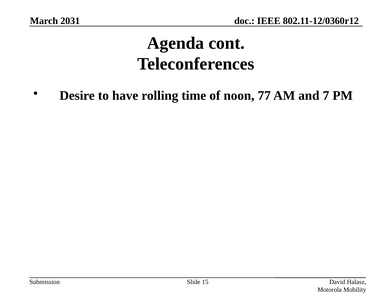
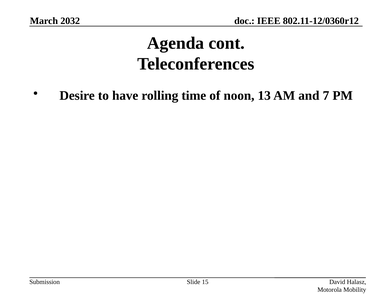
2031: 2031 -> 2032
77: 77 -> 13
